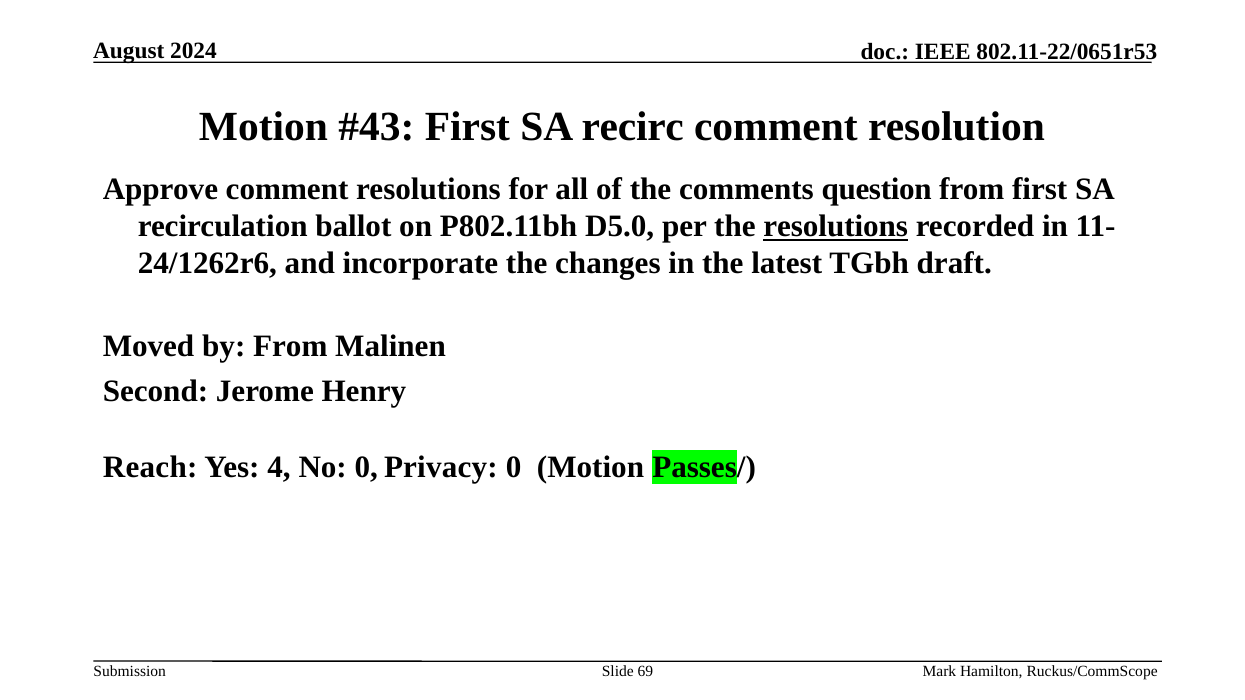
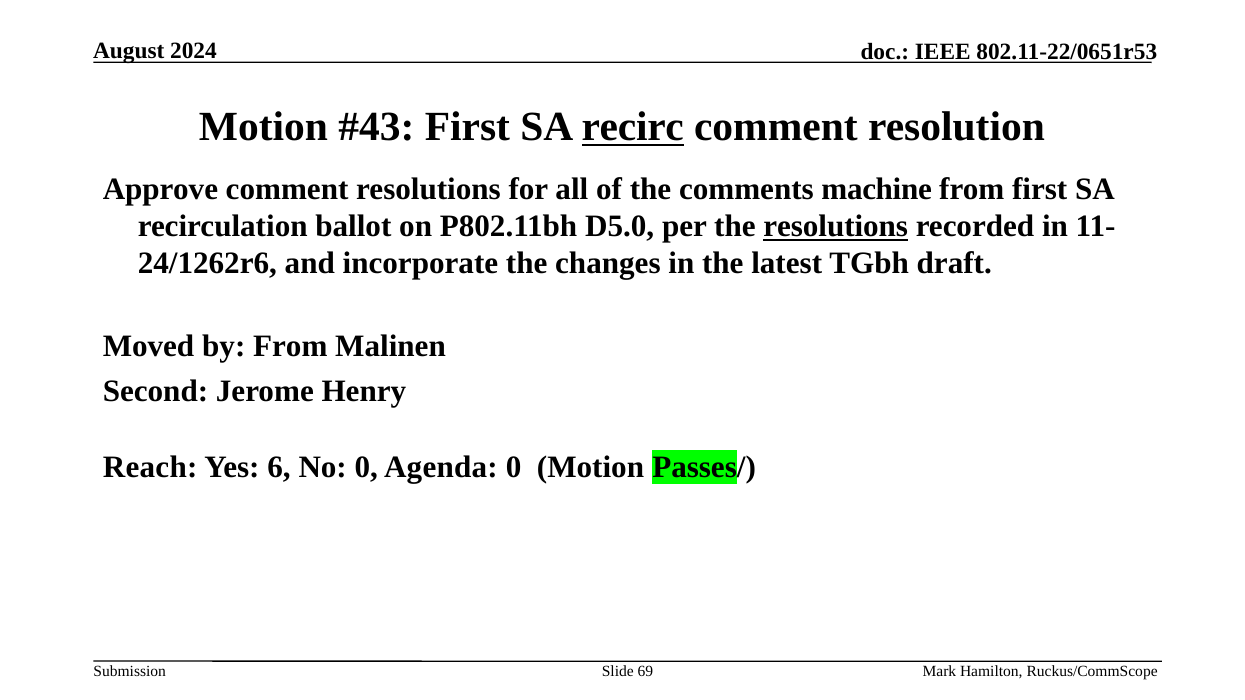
recirc underline: none -> present
question: question -> machine
4: 4 -> 6
Privacy: Privacy -> Agenda
